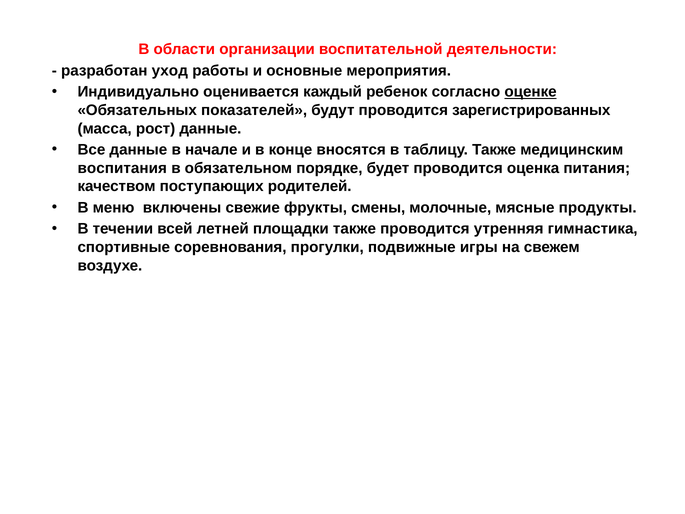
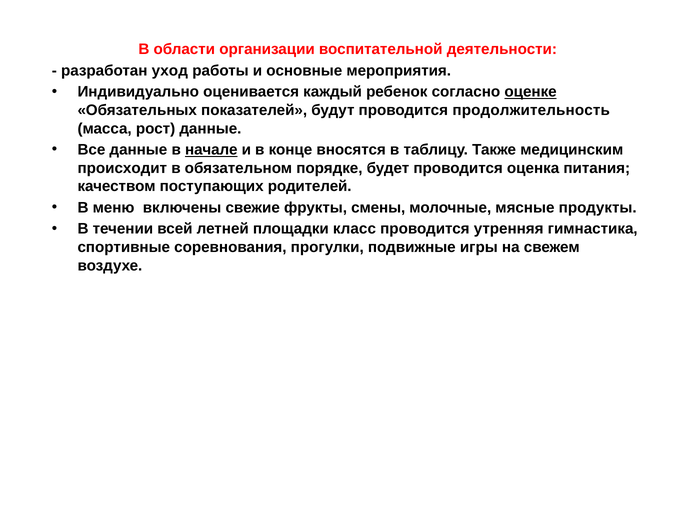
зарегистрированных: зарегистрированных -> продолжительность
начале underline: none -> present
воспитания: воспитания -> происходит
площадки также: также -> класс
